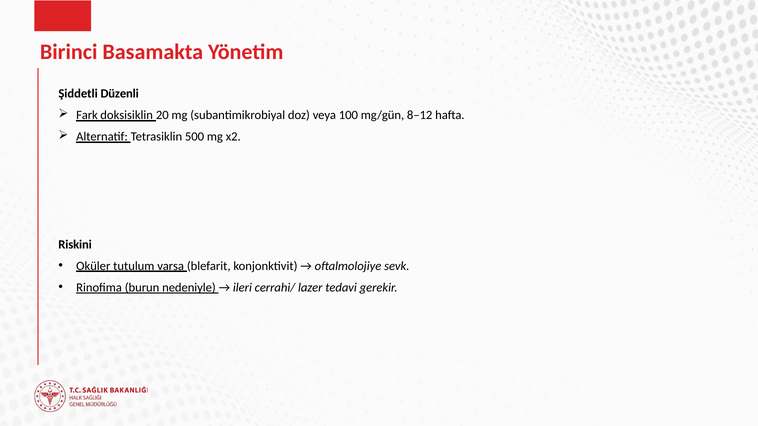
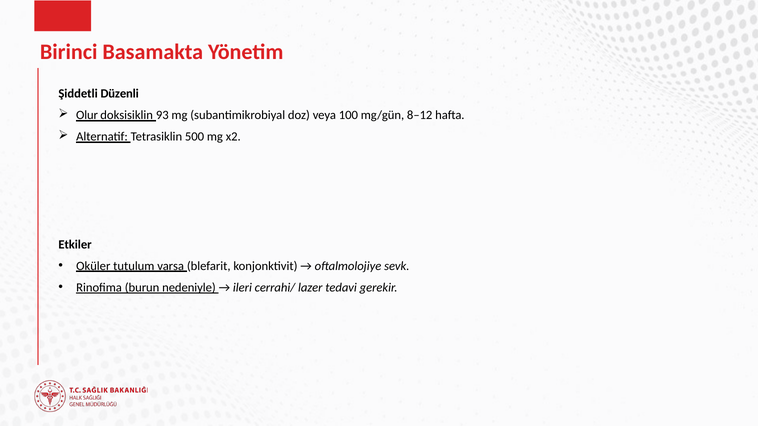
Fark: Fark -> Olur
20: 20 -> 93
Riskini: Riskini -> Etkiler
